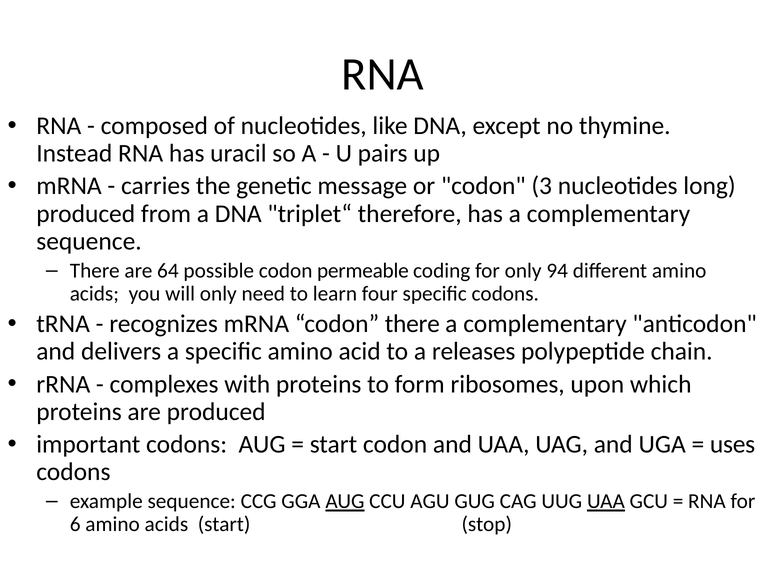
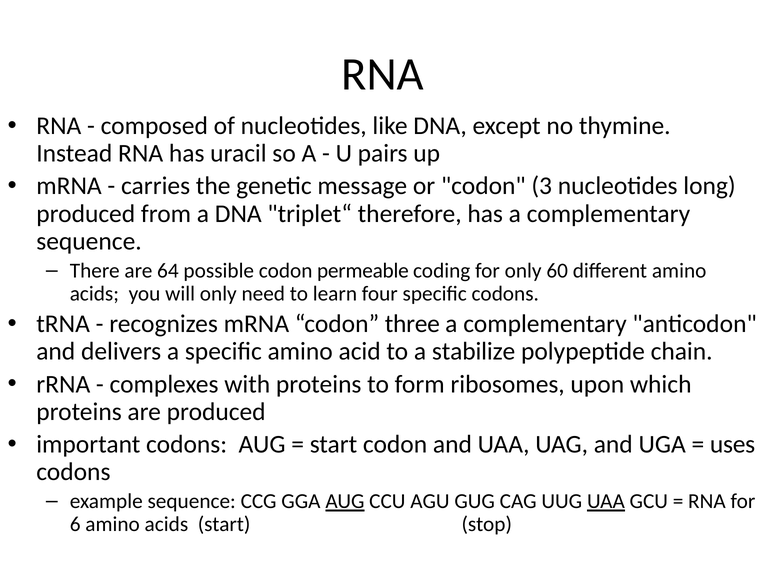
94: 94 -> 60
codon there: there -> three
releases: releases -> stabilize
